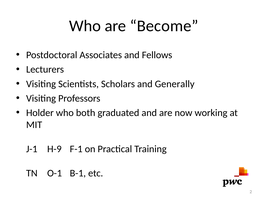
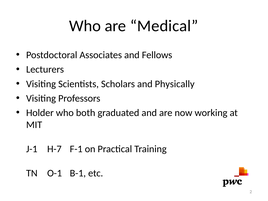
Become: Become -> Medical
Generally: Generally -> Physically
H-9: H-9 -> H-7
